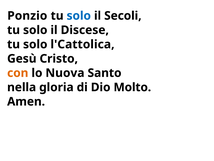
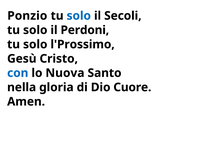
Discese: Discese -> Perdoni
l'Cattolica: l'Cattolica -> l'Prossimo
con colour: orange -> blue
Molto: Molto -> Cuore
